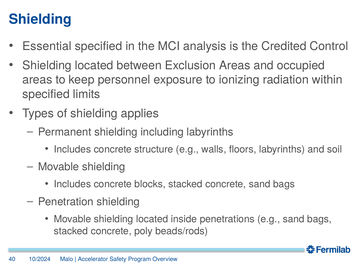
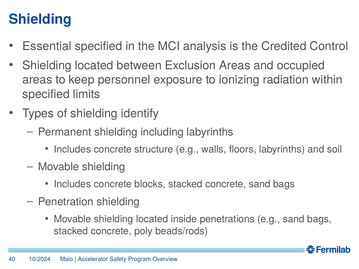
applies: applies -> identify
